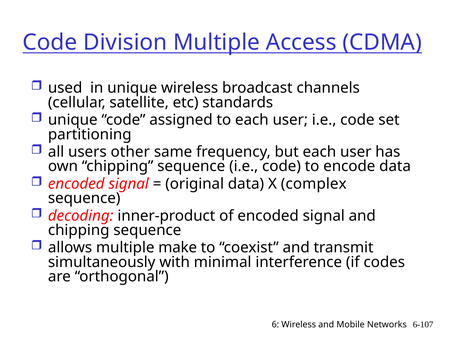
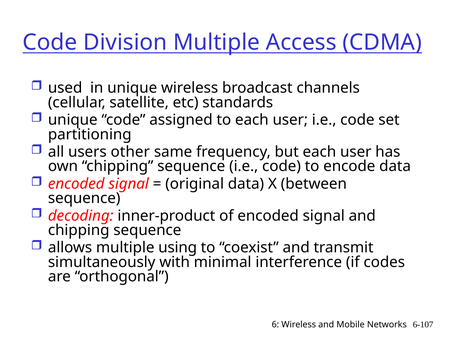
complex: complex -> between
make: make -> using
